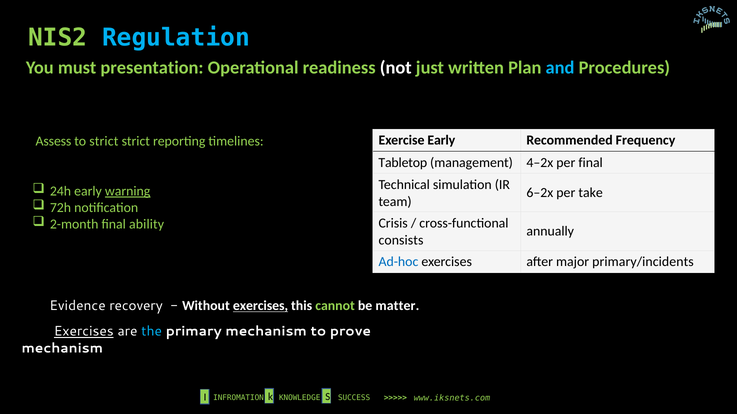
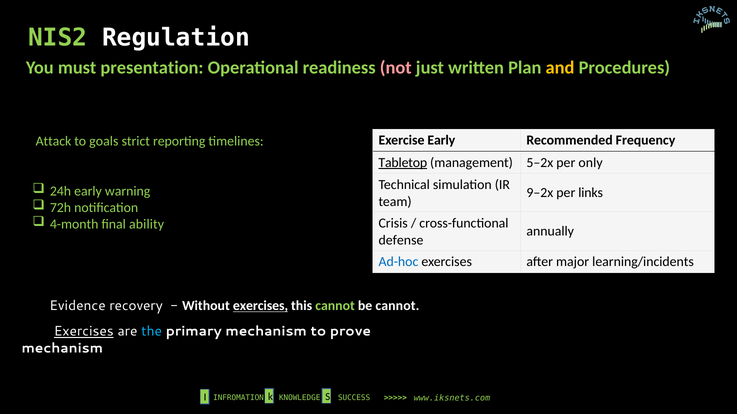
Regulation colour: light blue -> white
not colour: white -> pink
and colour: light blue -> yellow
Assess: Assess -> Attack
to strict: strict -> goals
Tabletop underline: none -> present
4–2x: 4–2x -> 5–2x
per final: final -> only
warning underline: present -> none
6–2x: 6–2x -> 9–2x
take: take -> links
2-month: 2-month -> 4-month
consists: consists -> defense
primary/incidents: primary/incidents -> learning/incidents
be matter: matter -> cannot
